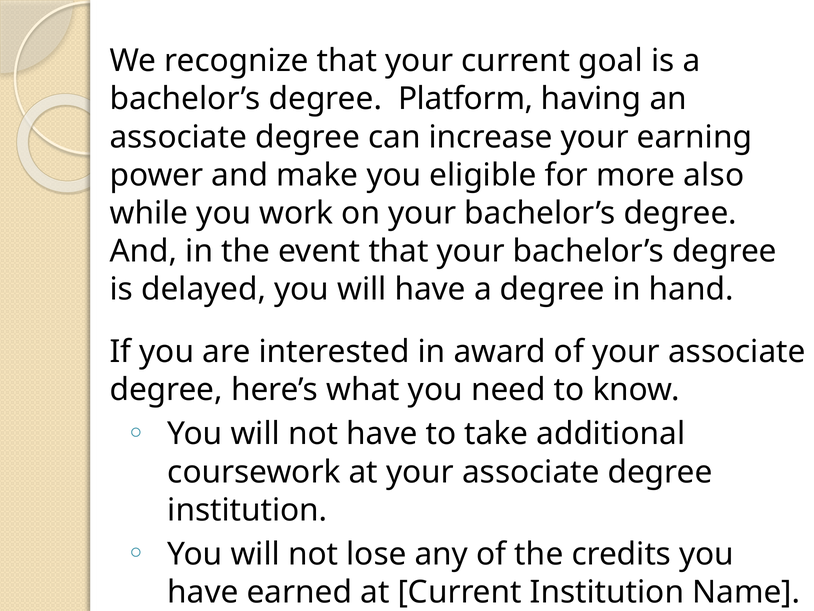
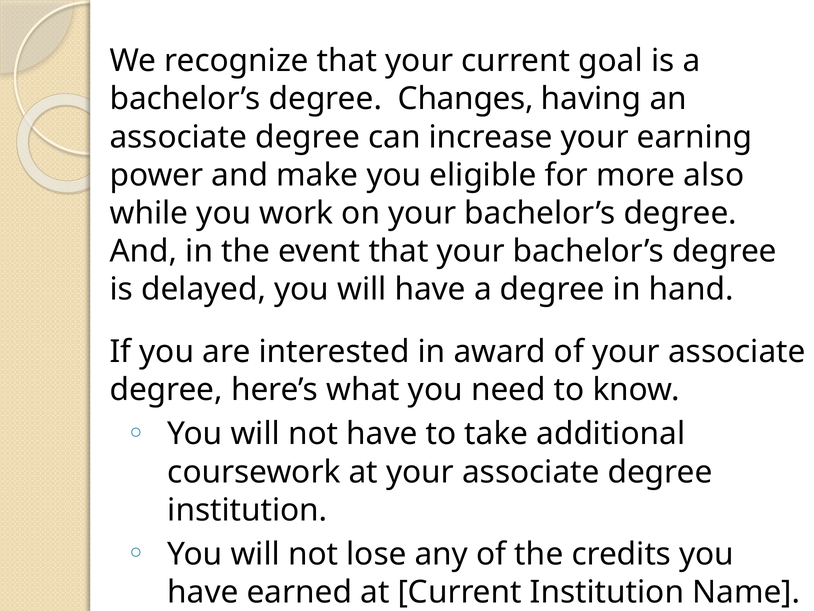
Platform: Platform -> Changes
